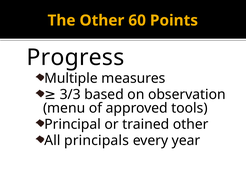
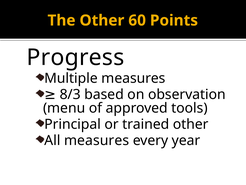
3/3: 3/3 -> 8/3
All principals: principals -> measures
